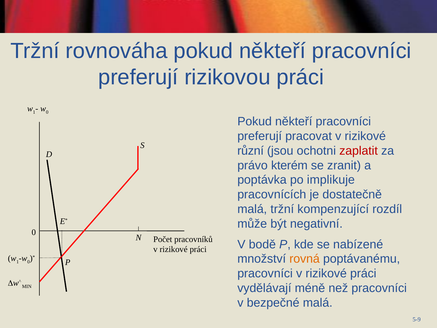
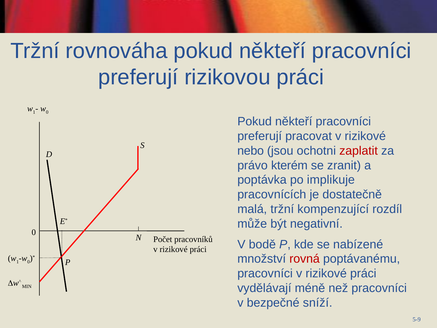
různí: různí -> nebo
rovná colour: orange -> red
bezpečné malá: malá -> sníží
